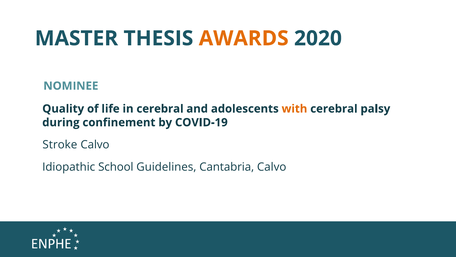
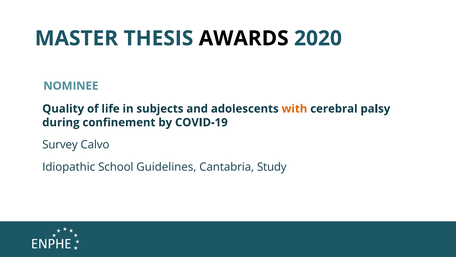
AWARDS colour: orange -> black
in cerebral: cerebral -> subjects
Stroke: Stroke -> Survey
Cantabria Calvo: Calvo -> Study
